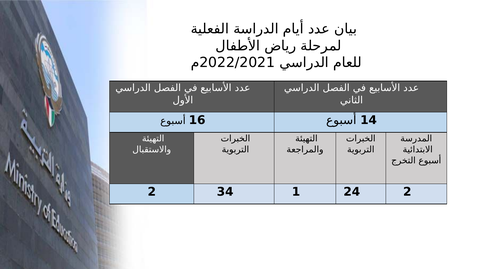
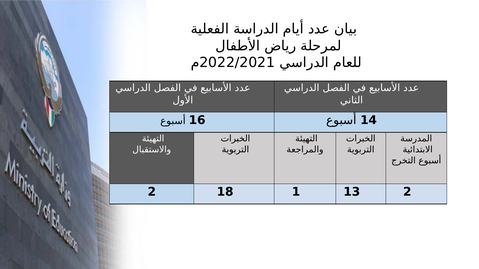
34: 34 -> 18
24: 24 -> 13
